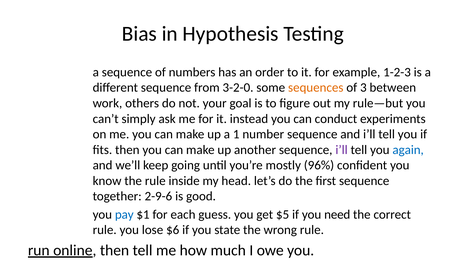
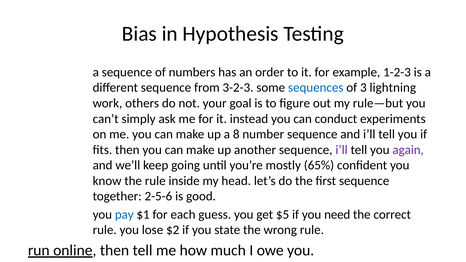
3-2-0: 3-2-0 -> 3-2-3
sequences colour: orange -> blue
between: between -> lightning
1: 1 -> 8
again colour: blue -> purple
96%: 96% -> 65%
2-9-6: 2-9-6 -> 2-5-6
$6: $6 -> $2
